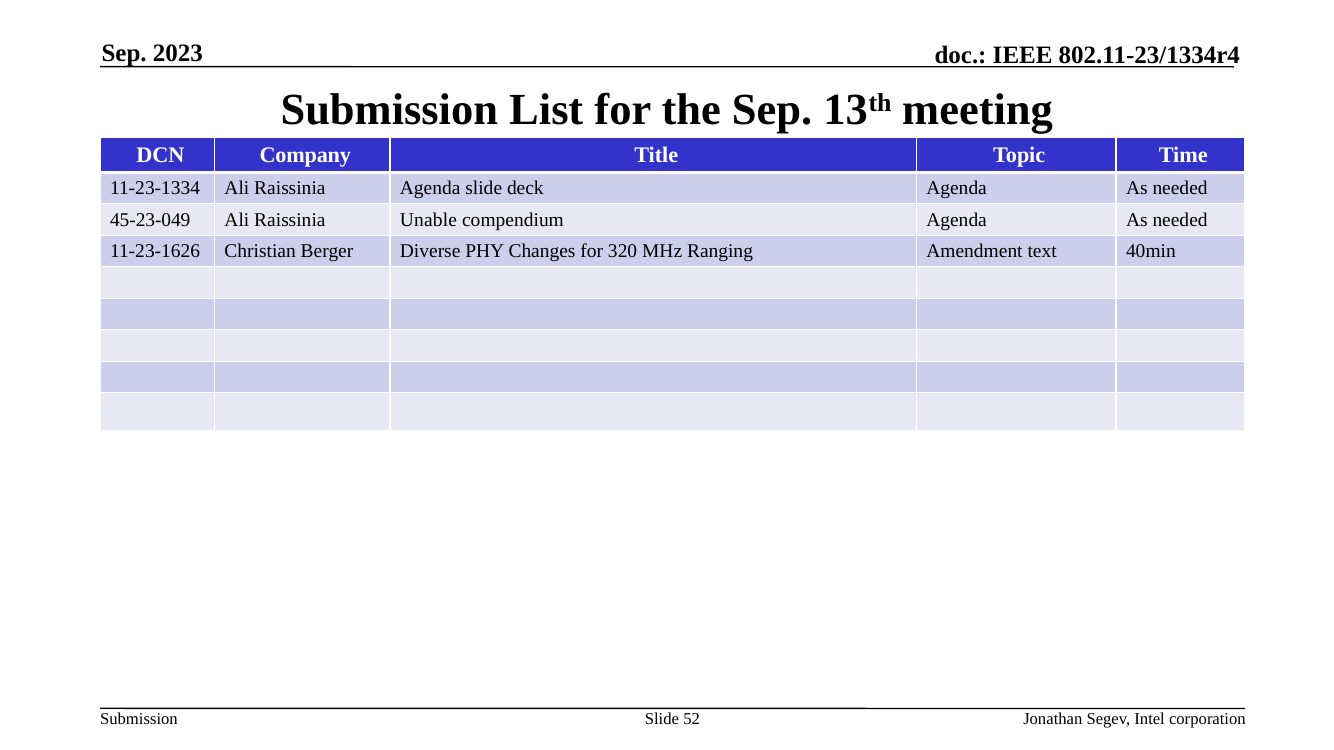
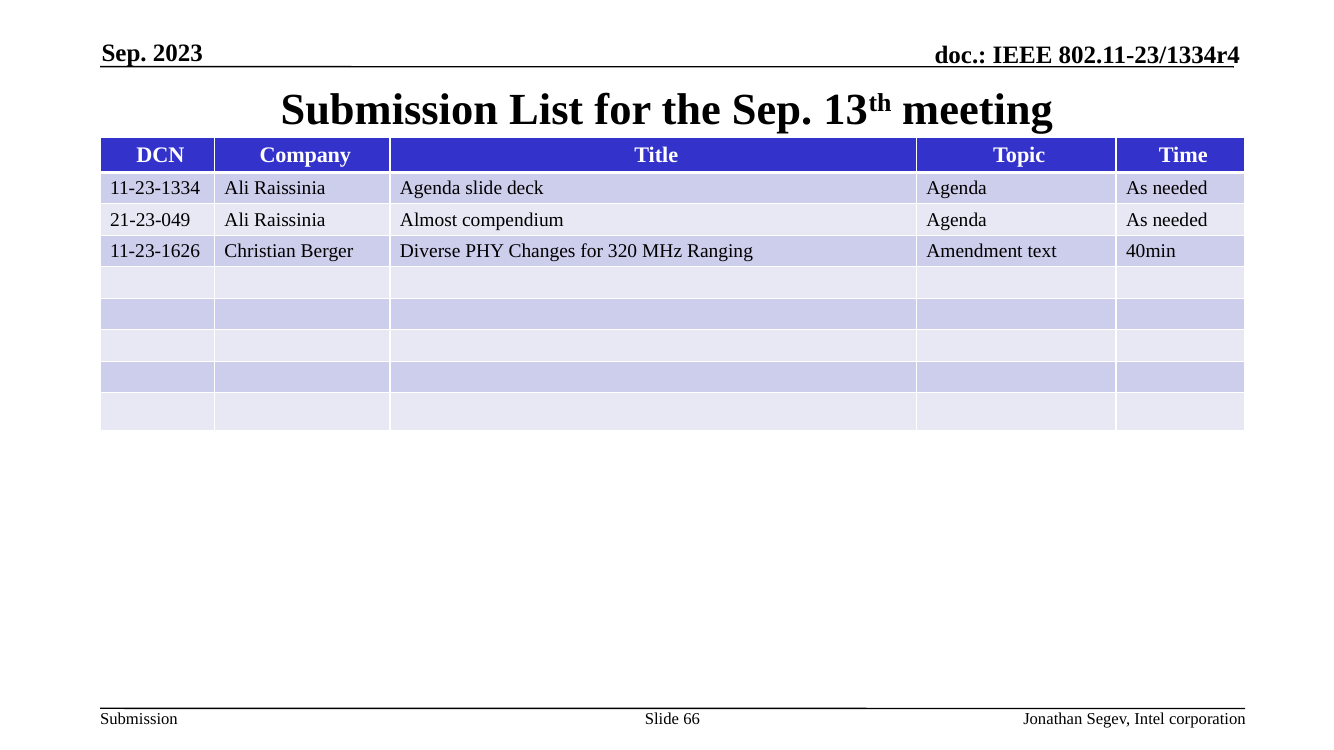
45-23-049: 45-23-049 -> 21-23-049
Unable: Unable -> Almost
52: 52 -> 66
